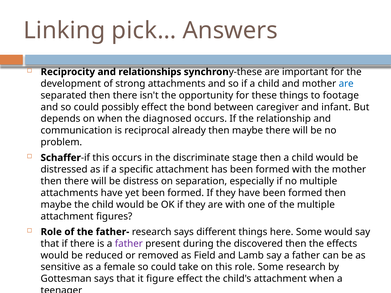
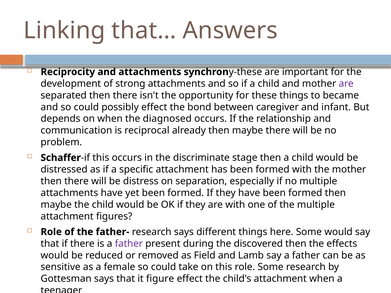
pick…: pick… -> that…
and relationships: relationships -> attachments
are at (346, 84) colour: blue -> purple
footage: footage -> became
